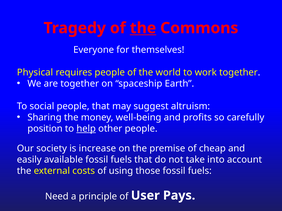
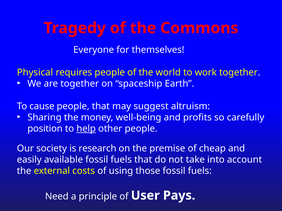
the at (143, 28) underline: present -> none
social: social -> cause
increase: increase -> research
